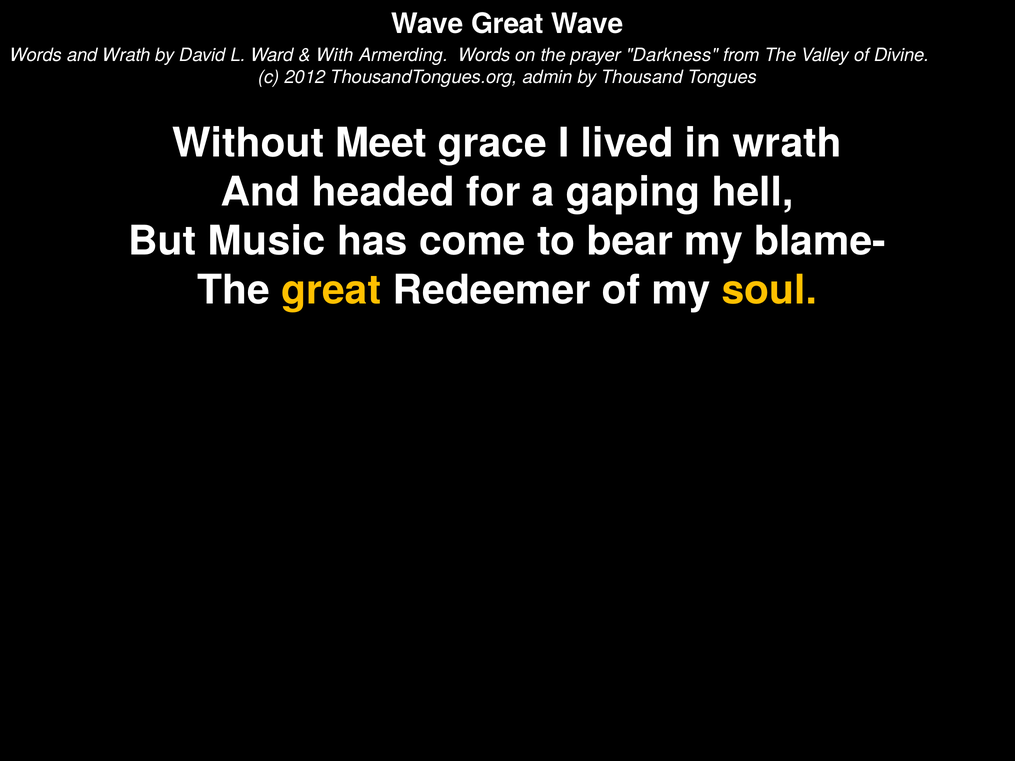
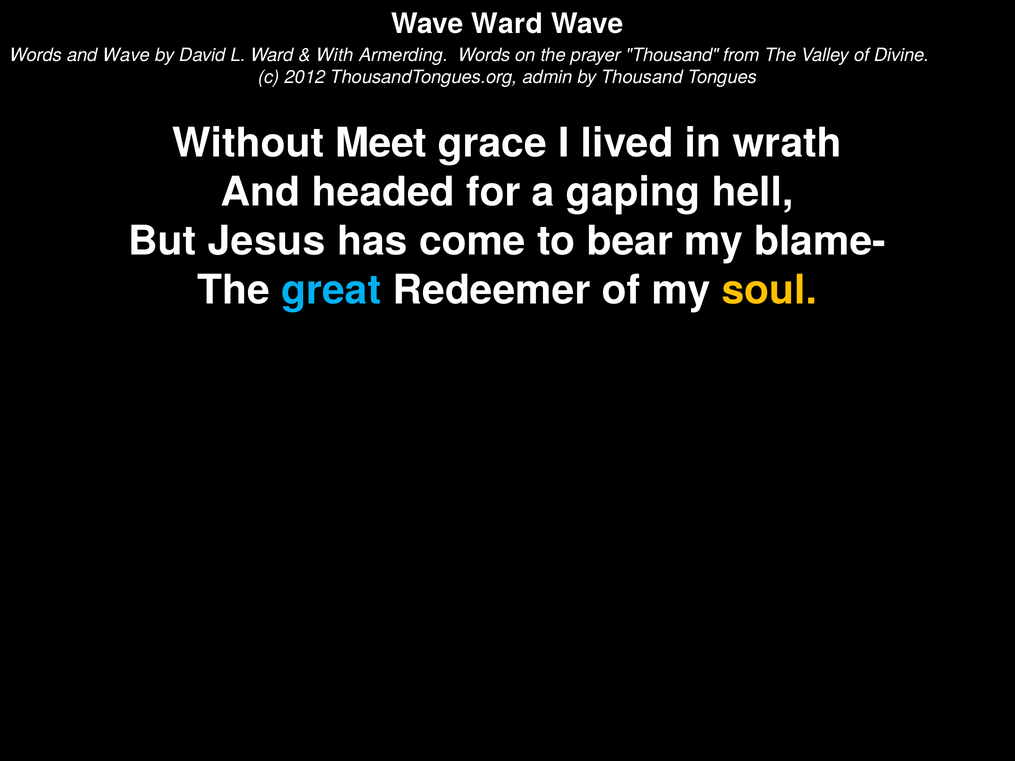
Wave Great: Great -> Ward
and Wrath: Wrath -> Wave
prayer Darkness: Darkness -> Thousand
Music: Music -> Jesus
great at (331, 291) colour: yellow -> light blue
